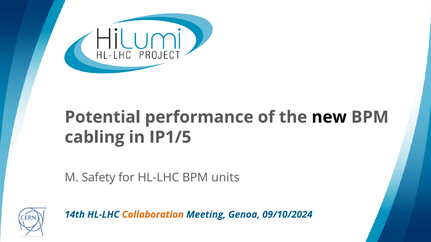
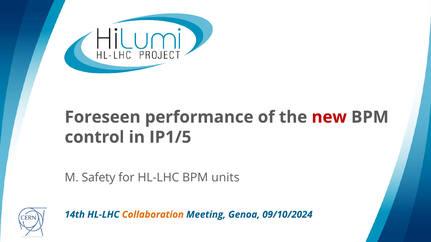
Potential: Potential -> Foreseen
new colour: black -> red
cabling: cabling -> control
